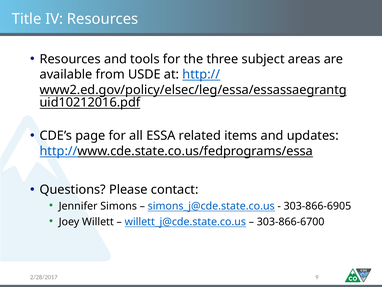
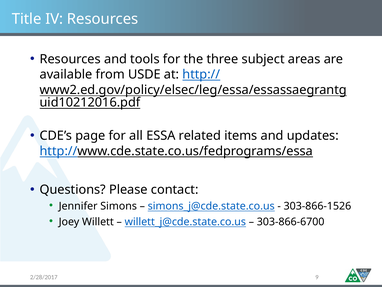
303-866-6905: 303-866-6905 -> 303-866-1526
